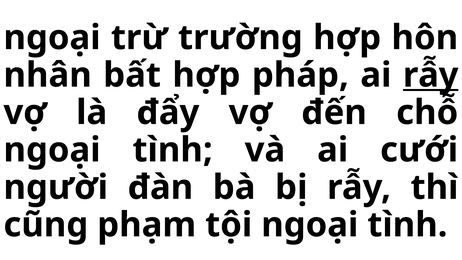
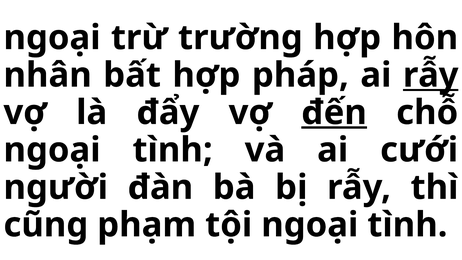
đến underline: none -> present
